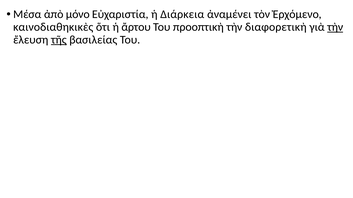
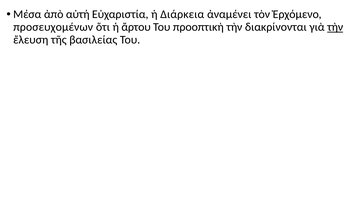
μόνο: μόνο -> αὐτή
καινοδιαθηκικὲς: καινοδιαθηκικὲς -> προσευχομένων
διαφορετικὴ: διαφορετικὴ -> διακρίνονται
τῆς underline: present -> none
